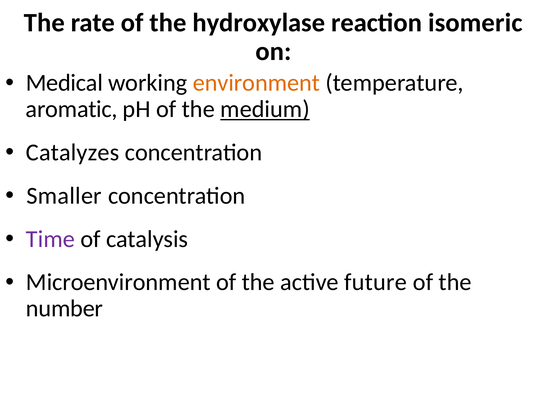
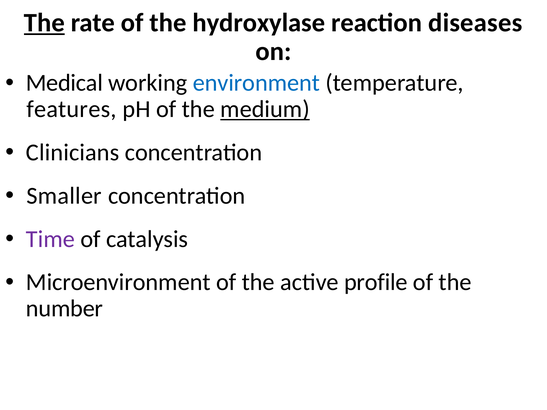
The at (44, 23) underline: none -> present
isomeric: isomeric -> diseases
environment colour: orange -> blue
aromatic: aromatic -> features
Catalyzes: Catalyzes -> Clinicians
future: future -> profile
